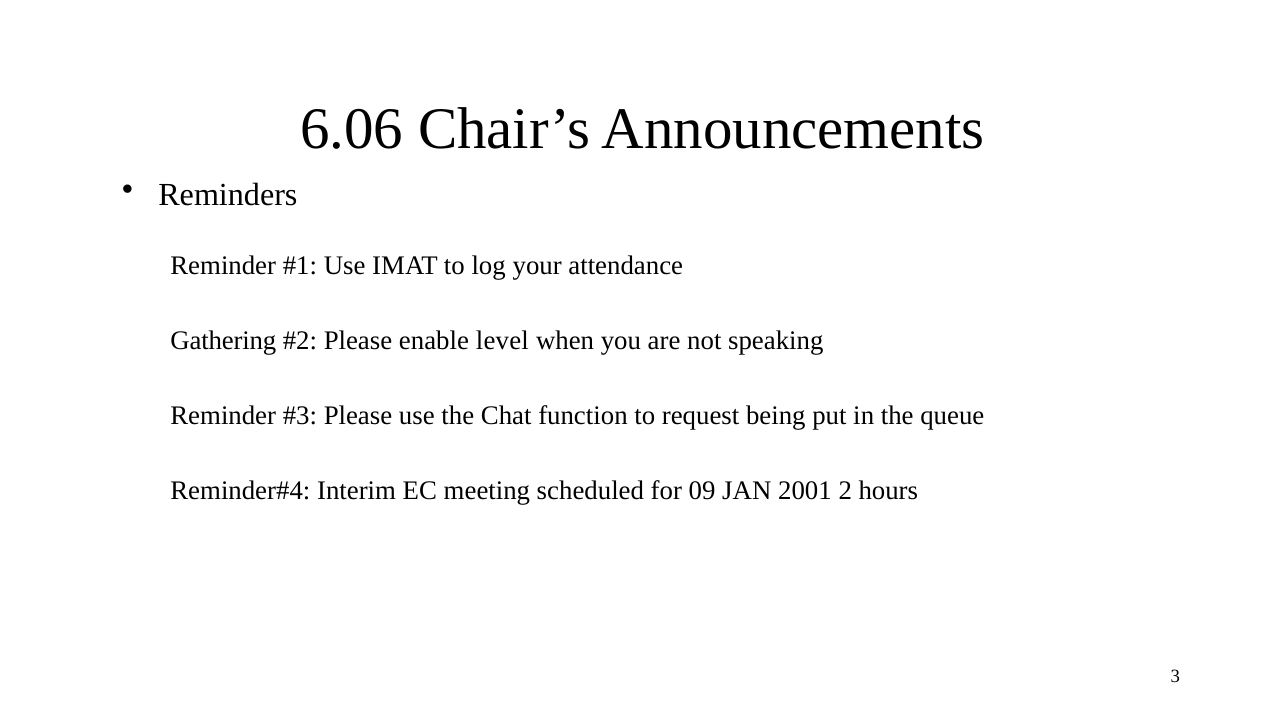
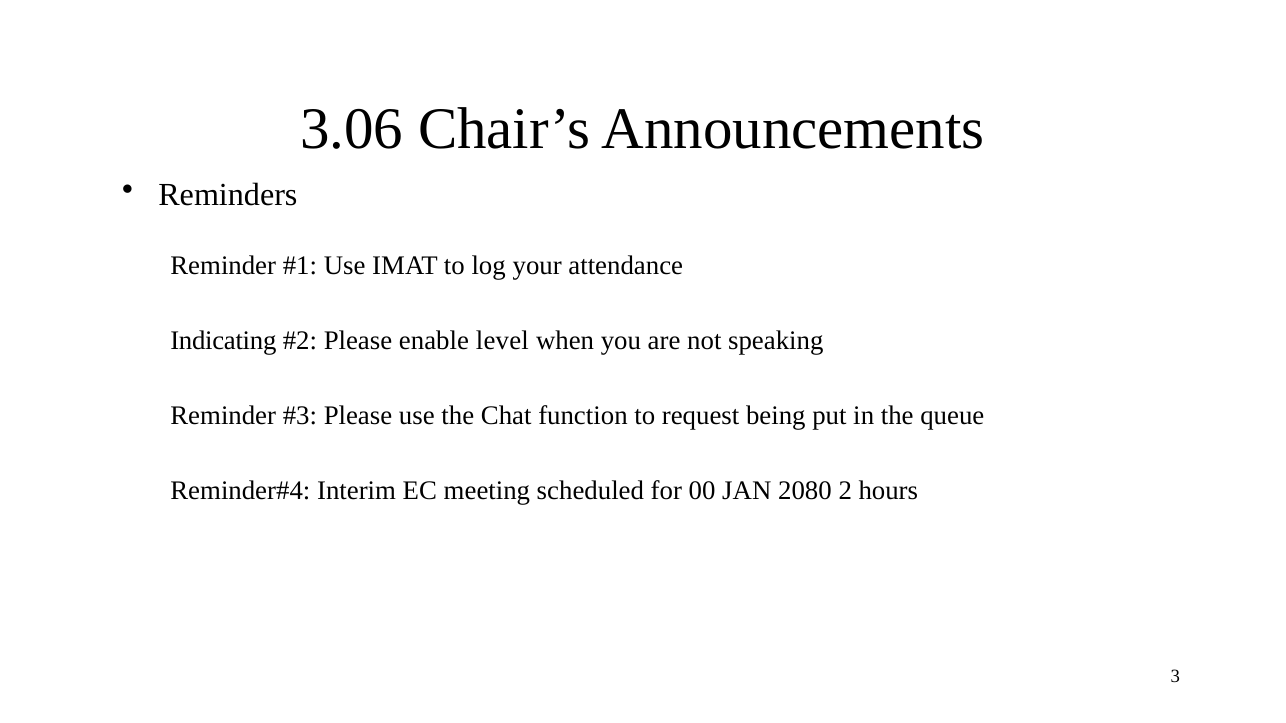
6.06: 6.06 -> 3.06
Gathering: Gathering -> Indicating
09: 09 -> 00
2001: 2001 -> 2080
